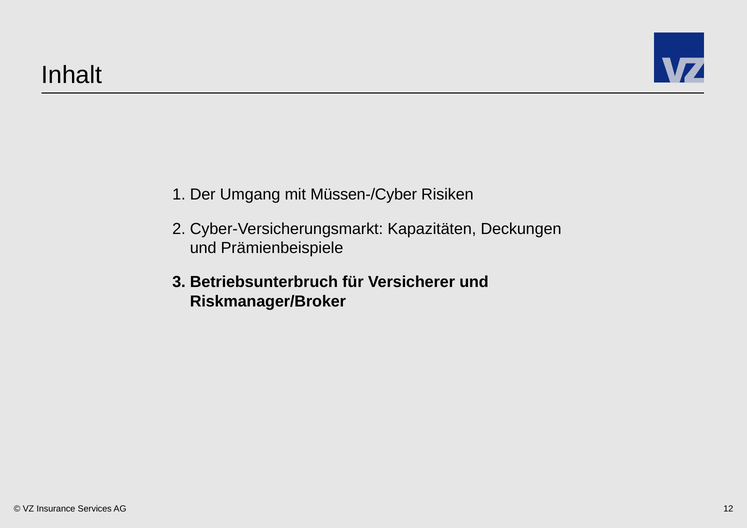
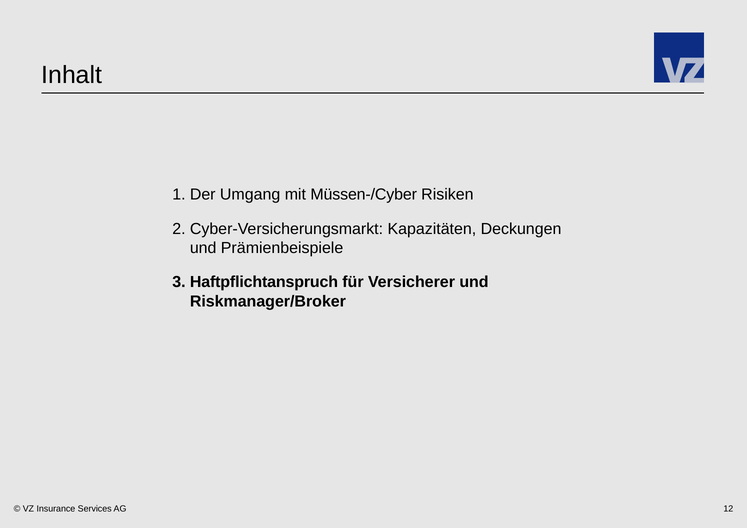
Betriebsunterbruch: Betriebsunterbruch -> Haftpflichtanspruch
